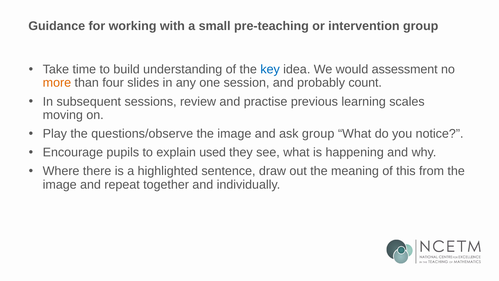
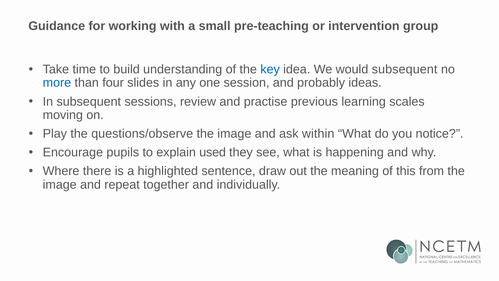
would assessment: assessment -> subsequent
more colour: orange -> blue
count: count -> ideas
ask group: group -> within
